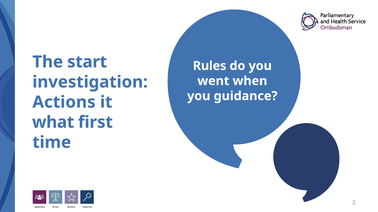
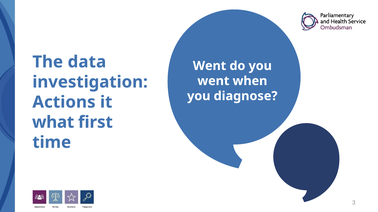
start: start -> data
Rules at (210, 66): Rules -> Went
guidance: guidance -> diagnose
